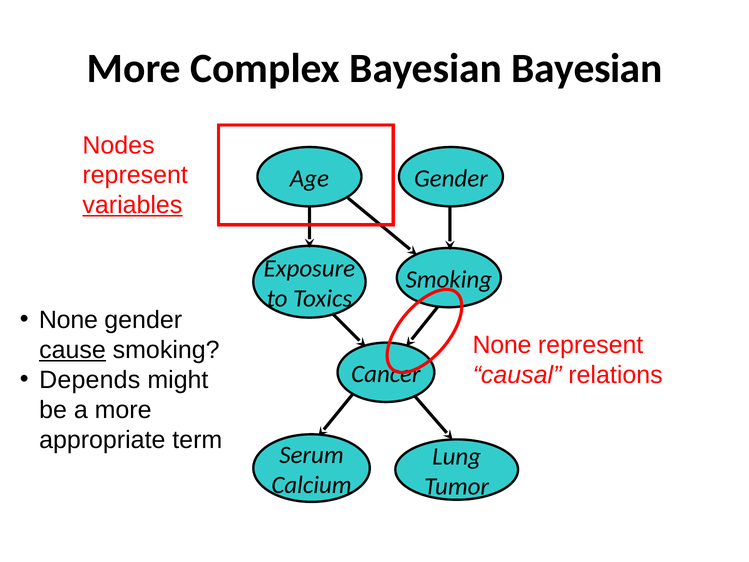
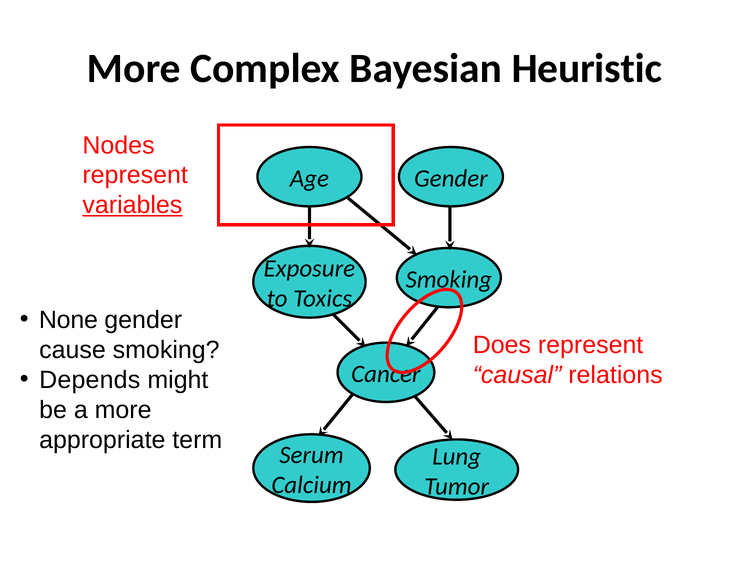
Bayesian Bayesian: Bayesian -> Heuristic
None at (502, 345): None -> Does
cause underline: present -> none
